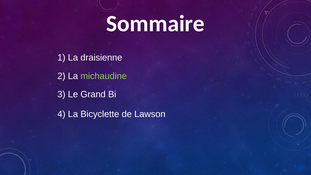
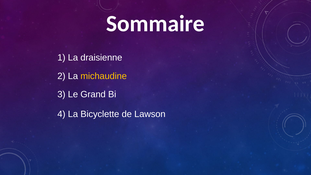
michaudine colour: light green -> yellow
